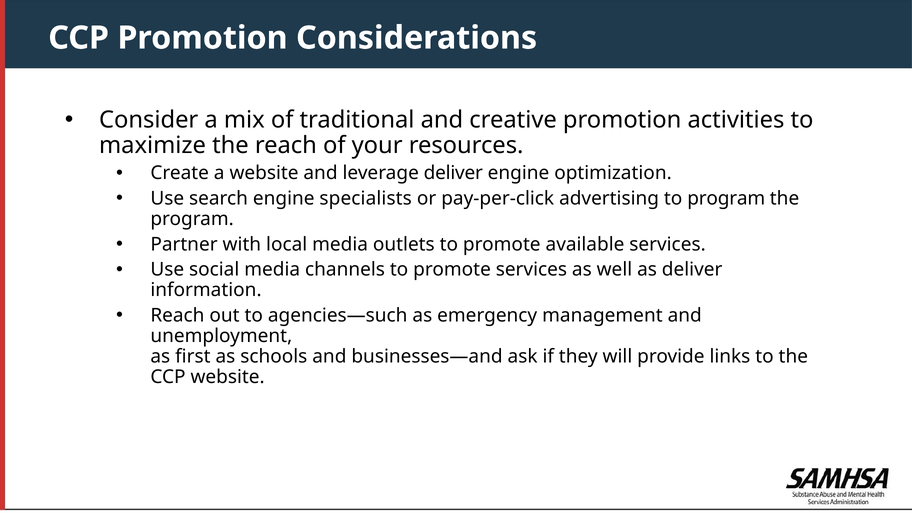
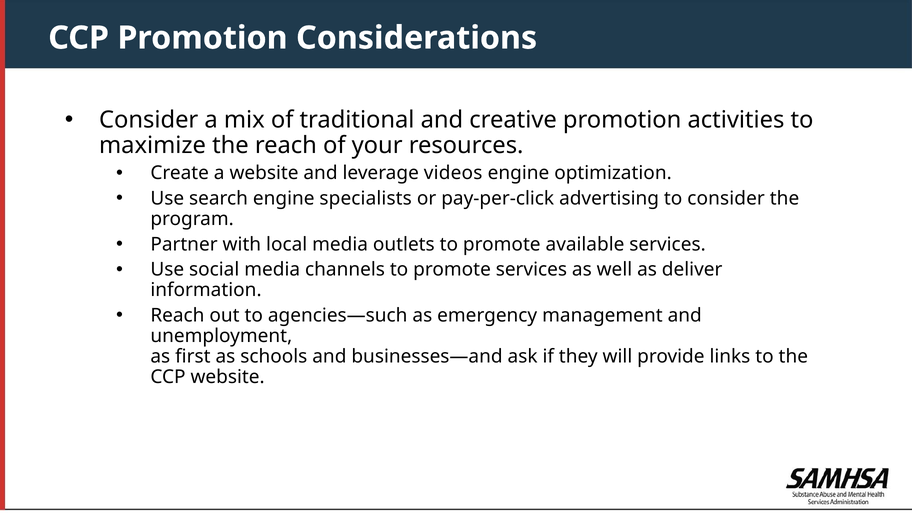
leverage deliver: deliver -> videos
to program: program -> consider
